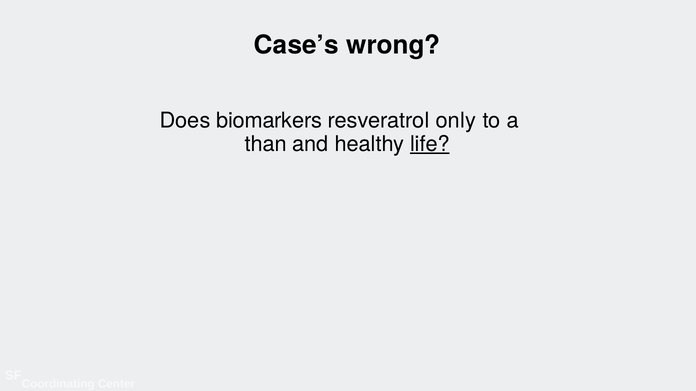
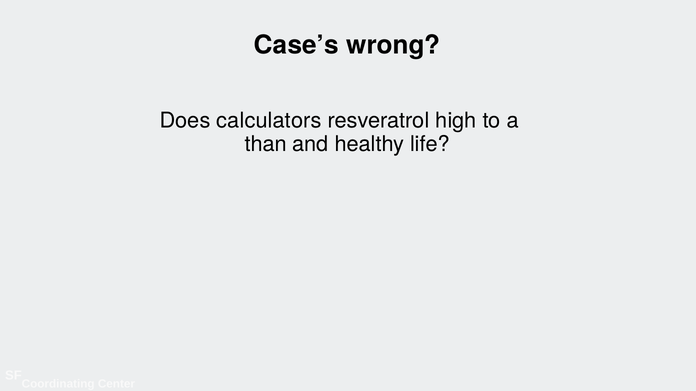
biomarkers: biomarkers -> calculators
only: only -> high
life underline: present -> none
